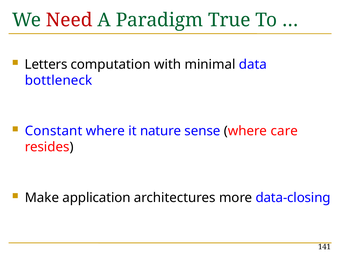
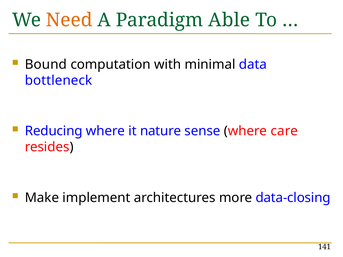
Need colour: red -> orange
True: True -> Able
Letters: Letters -> Bound
Constant: Constant -> Reducing
application: application -> implement
